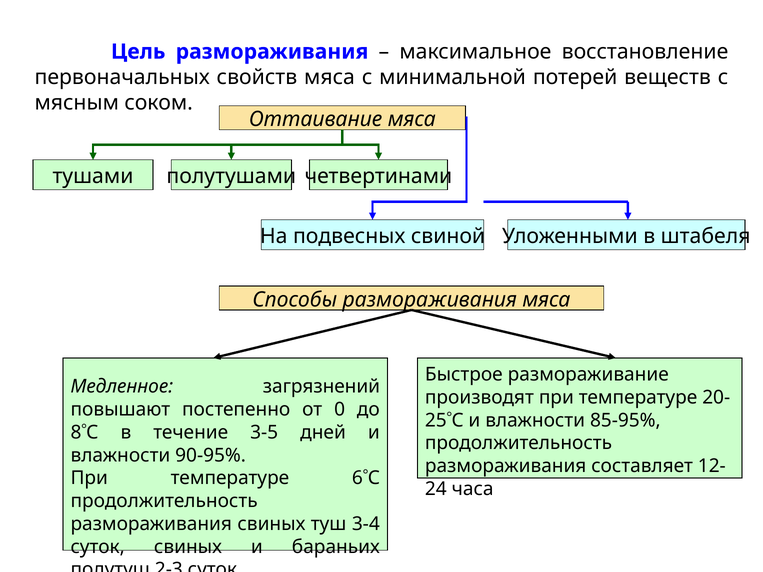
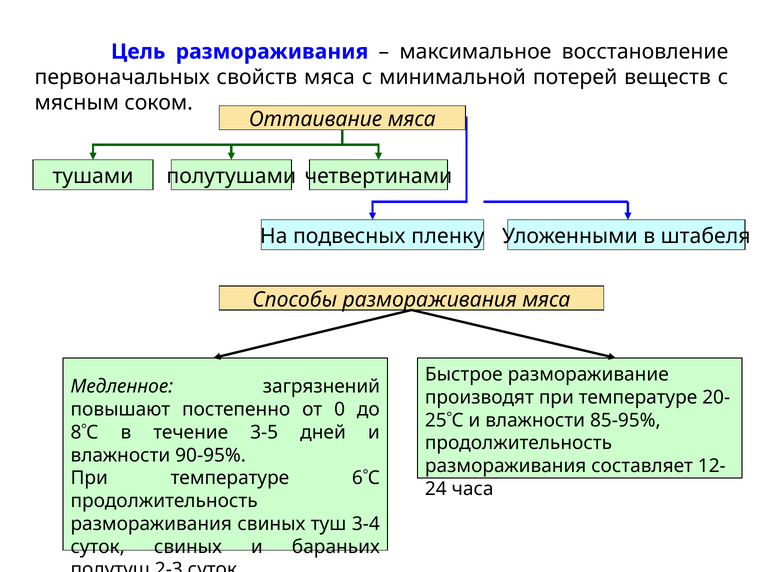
свиной: свиной -> пленку
